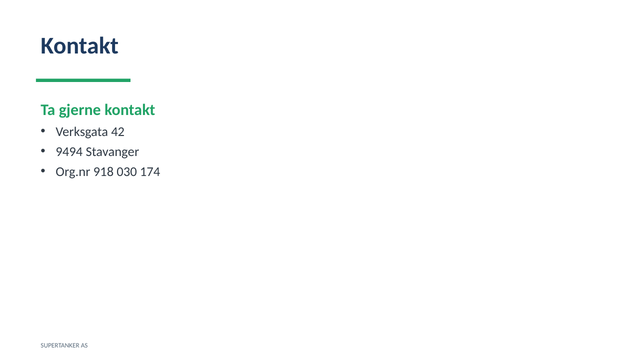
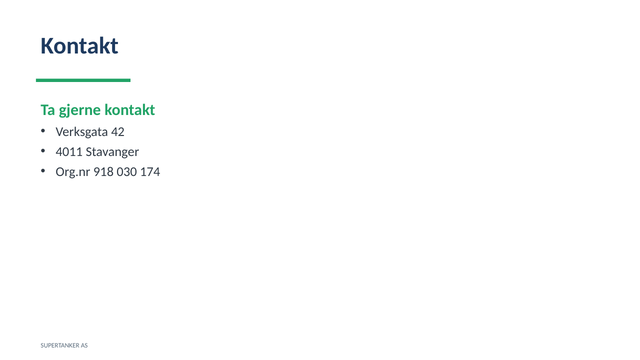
9494: 9494 -> 4011
